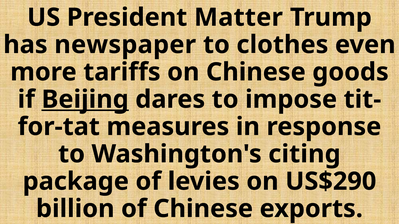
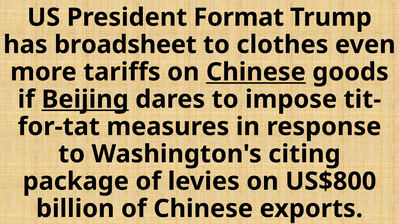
Matter: Matter -> Format
newspaper: newspaper -> broadsheet
Chinese at (256, 72) underline: none -> present
US$290: US$290 -> US$800
